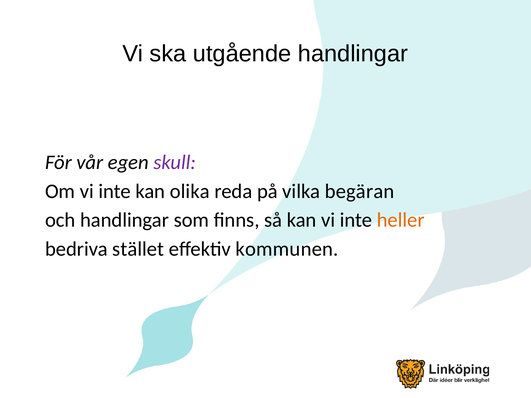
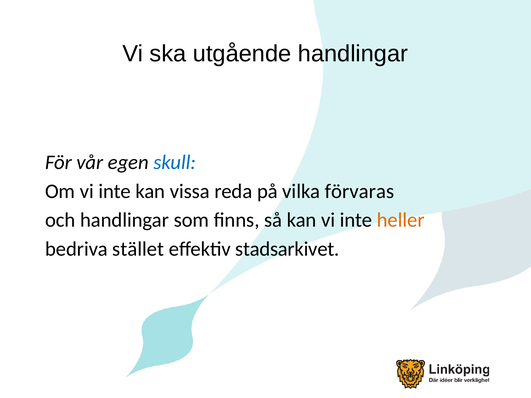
skull colour: purple -> blue
olika: olika -> vissa
begäran: begäran -> förvaras
kommunen: kommunen -> stadsarkivet
